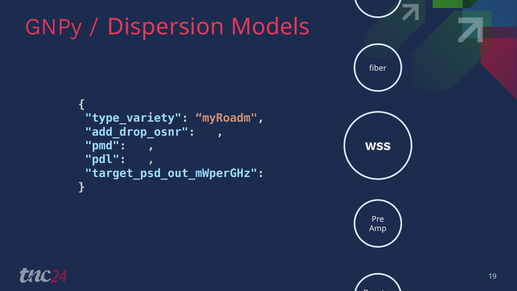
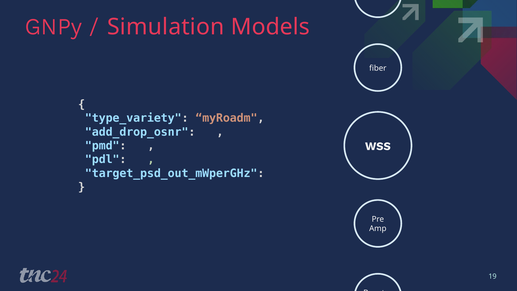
Dispersion: Dispersion -> Simulation
